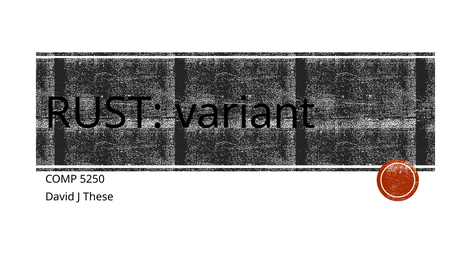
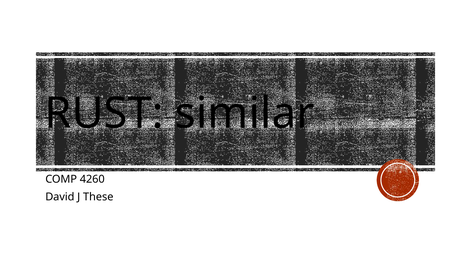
variant: variant -> similar
5250: 5250 -> 4260
